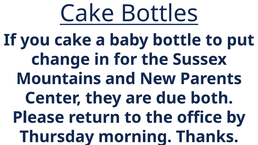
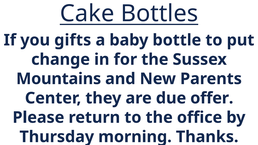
you cake: cake -> gifts
both: both -> offer
